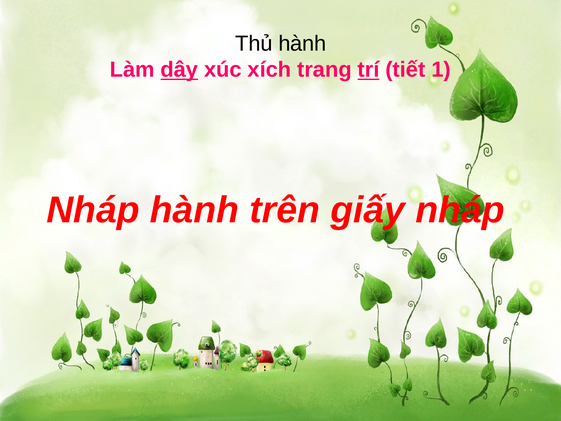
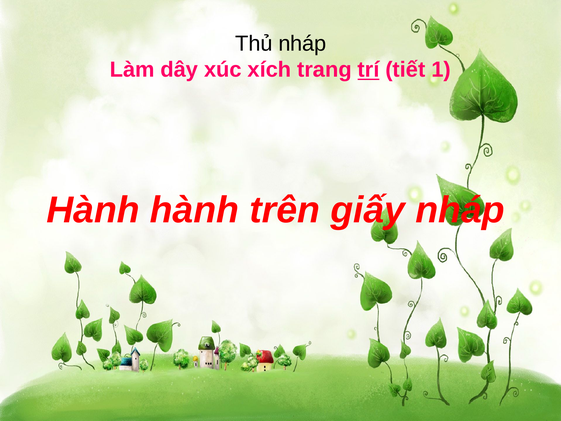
Thủ hành: hành -> nháp
dây underline: present -> none
Nháp at (93, 210): Nháp -> Hành
